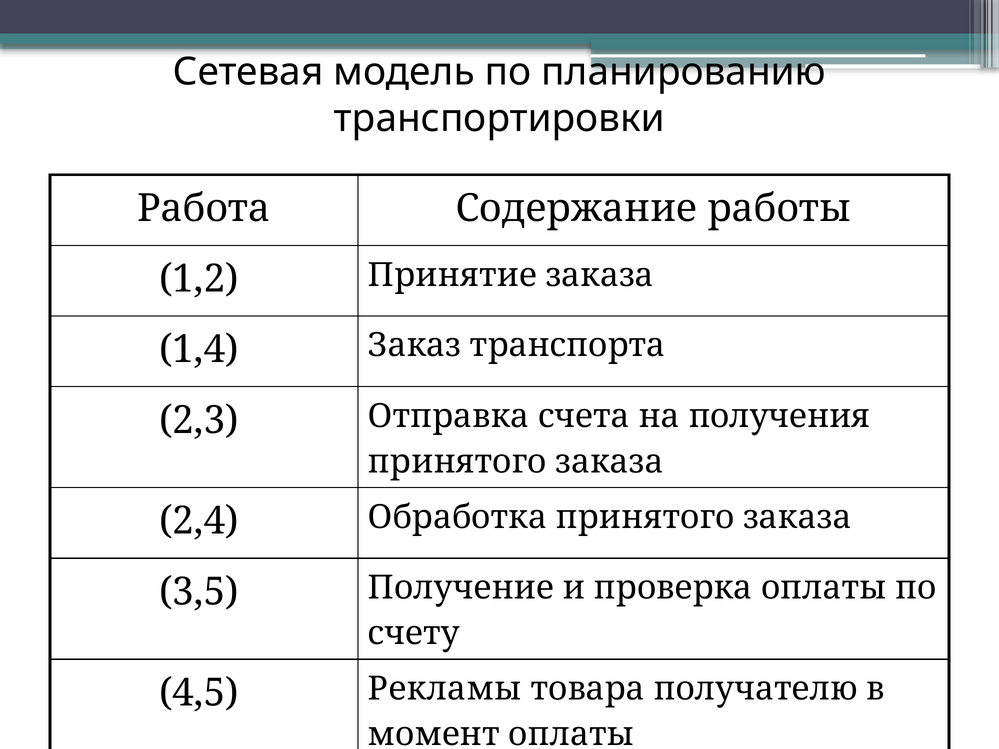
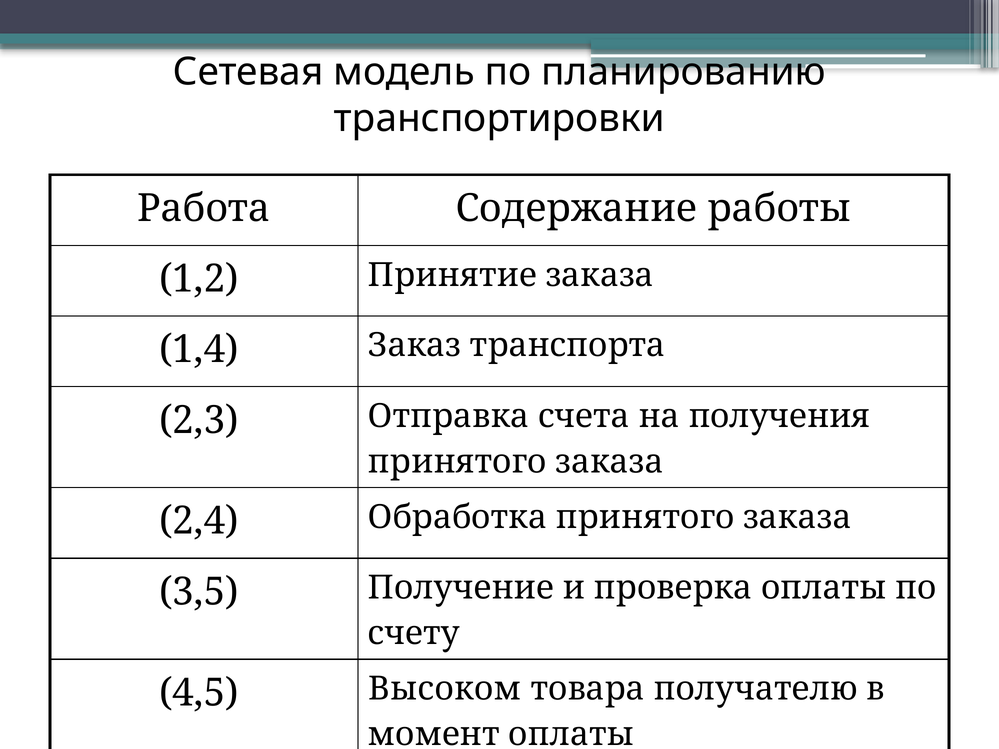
Рекламы: Рекламы -> Высоком
